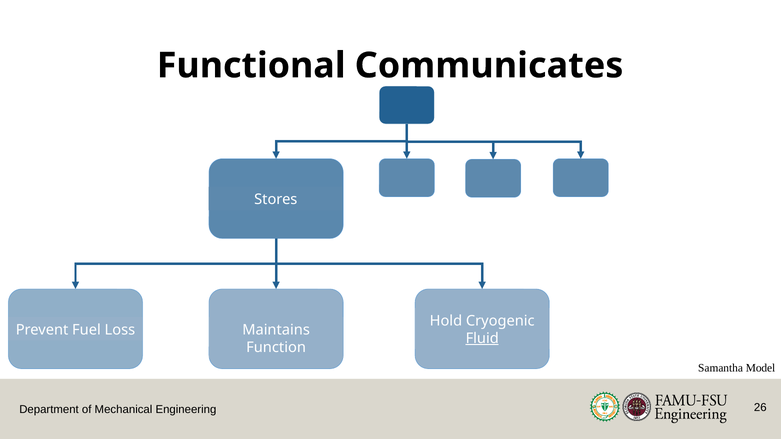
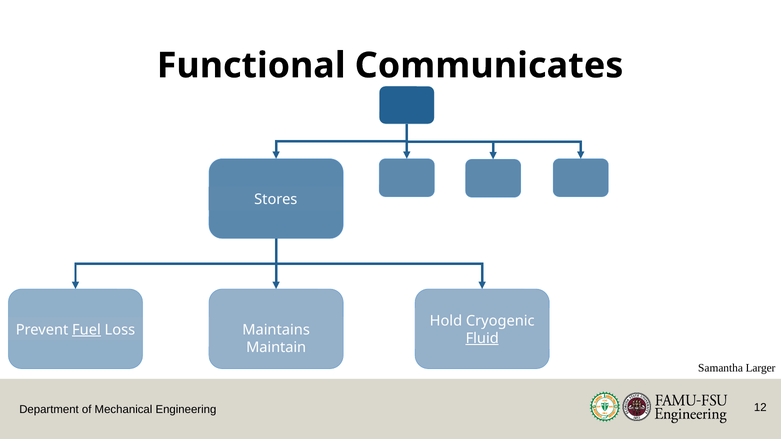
Fuel underline: none -> present
Function: Function -> Maintain
Model: Model -> Larger
26: 26 -> 12
